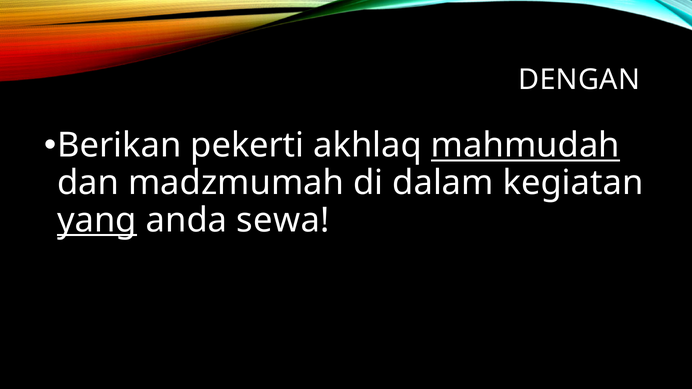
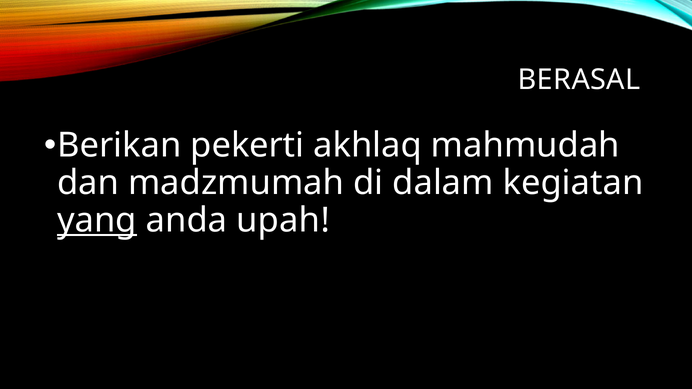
DENGAN: DENGAN -> BERASAL
mahmudah underline: present -> none
sewa: sewa -> upah
